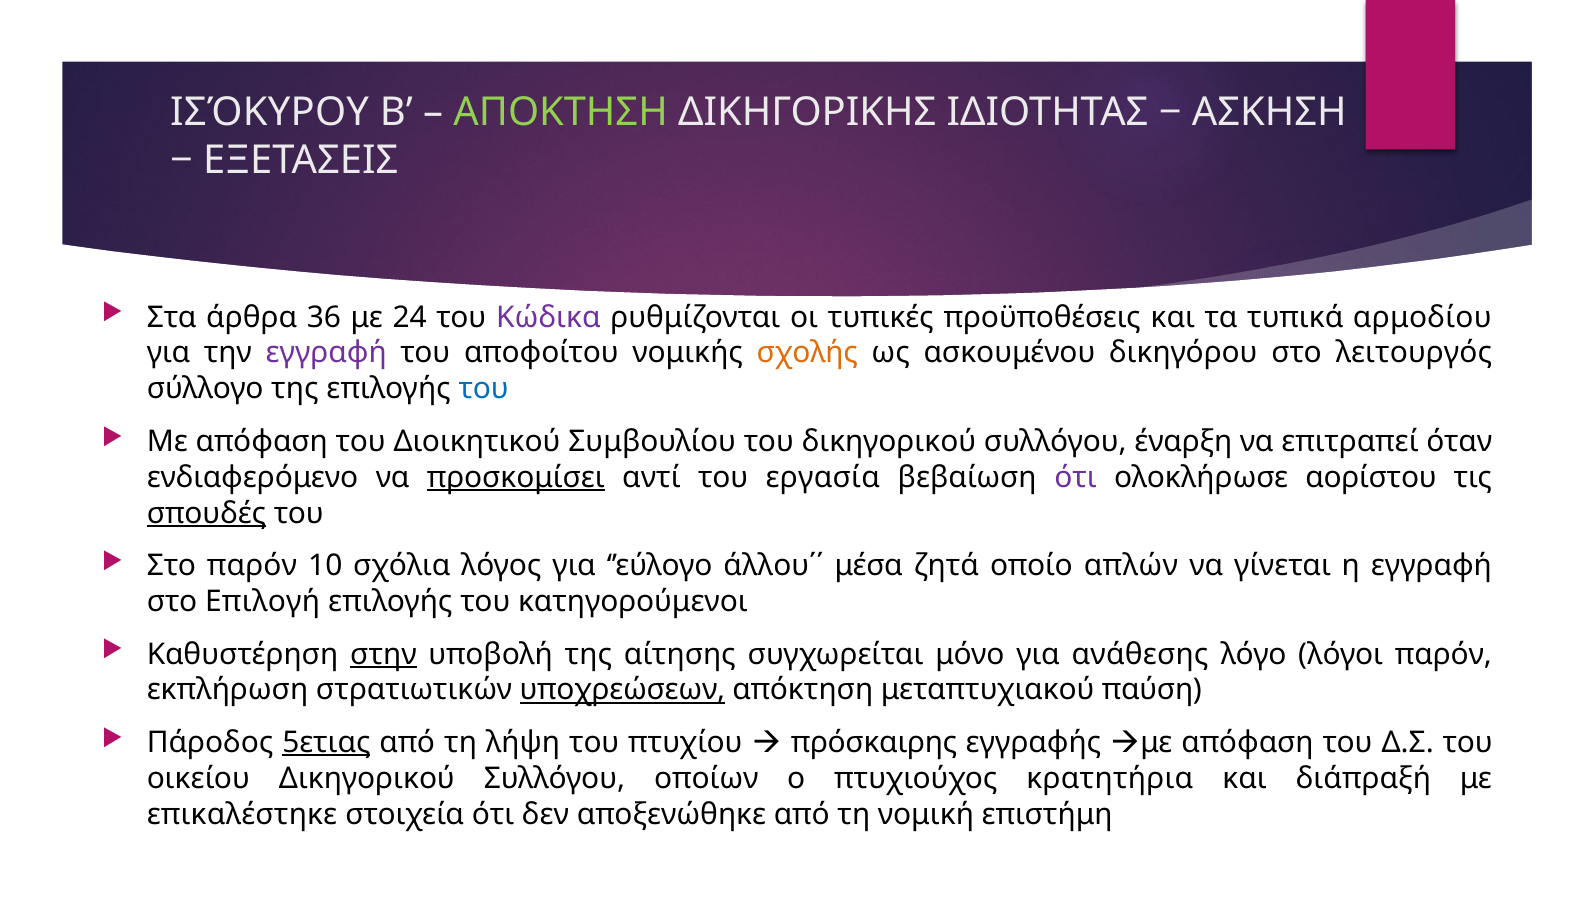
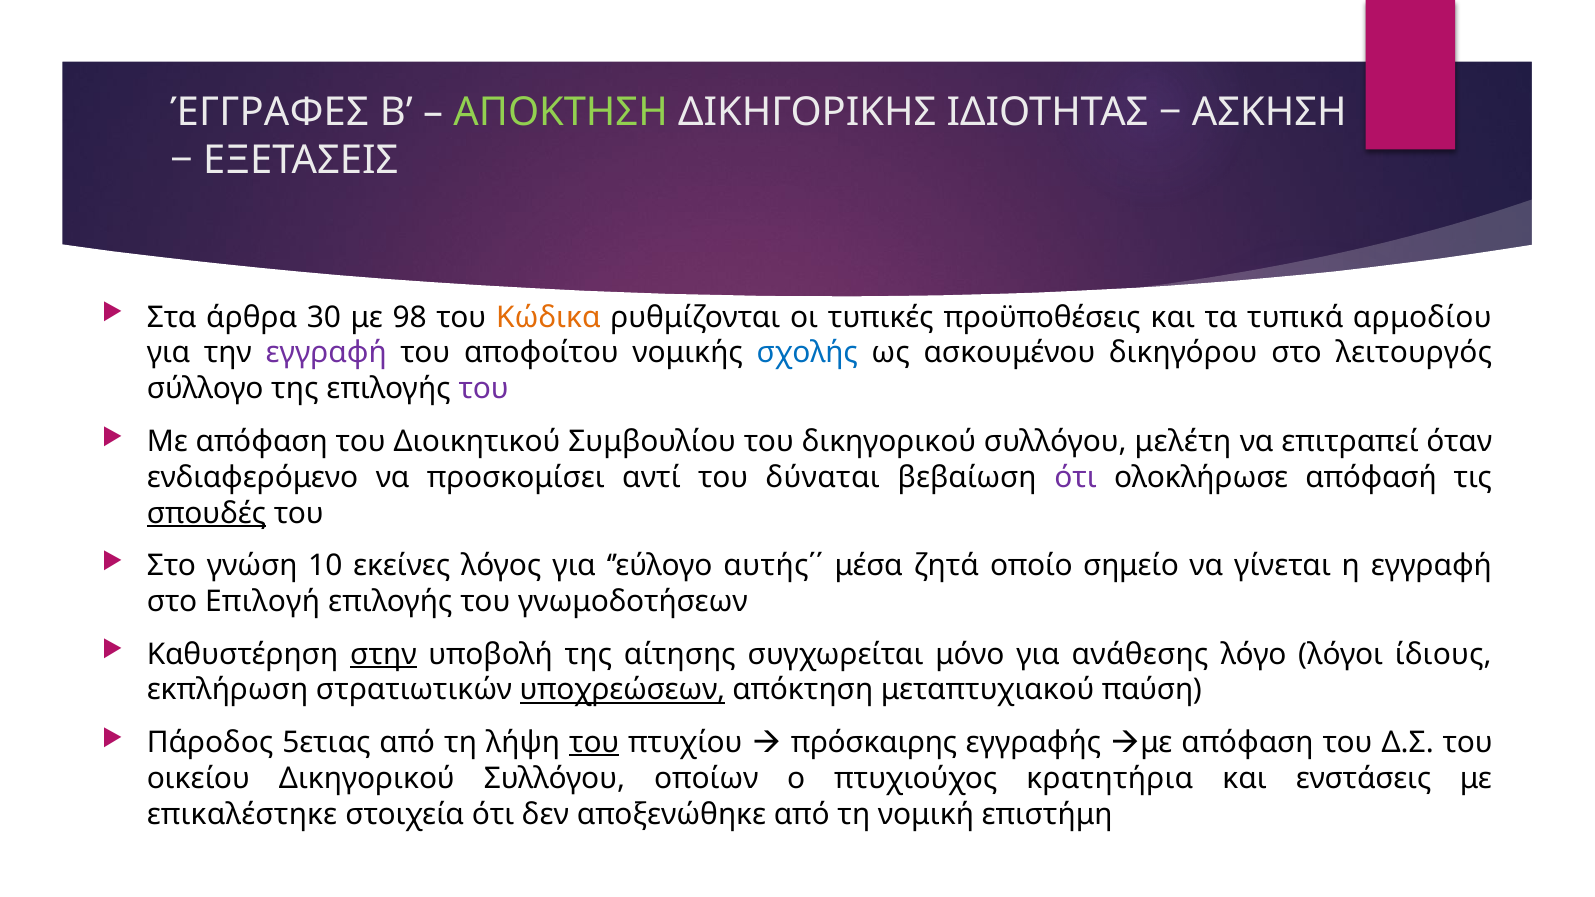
ΙΣΌΚΥΡΟΥ: ΙΣΌΚΥΡΟΥ -> ΈΓΓΡΑΦΕΣ
36: 36 -> 30
24: 24 -> 98
Κώδικα colour: purple -> orange
σχολής colour: orange -> blue
του at (484, 389) colour: blue -> purple
έναρξη: έναρξη -> μελέτη
προσκομίσει underline: present -> none
εργασία: εργασία -> δύναται
αορίστου: αορίστου -> απόφασή
Στο παρόν: παρόν -> γνώση
σχόλια: σχόλια -> εκείνες
άλλου΄΄: άλλου΄΄ -> αυτής΄΄
απλών: απλών -> σημείο
κατηγορούμενοι: κατηγορούμενοι -> γνωμοδοτήσεων
λόγοι παρόν: παρόν -> ίδιους
5ετιας underline: present -> none
του at (594, 743) underline: none -> present
διάπραξή: διάπραξή -> ενστάσεις
